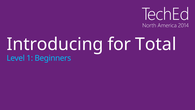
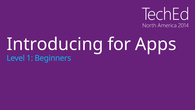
Total: Total -> Apps
